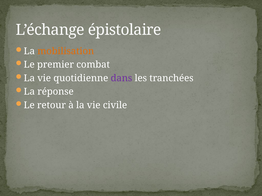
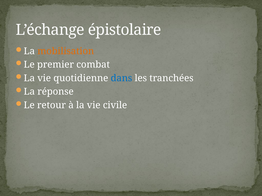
dans colour: purple -> blue
